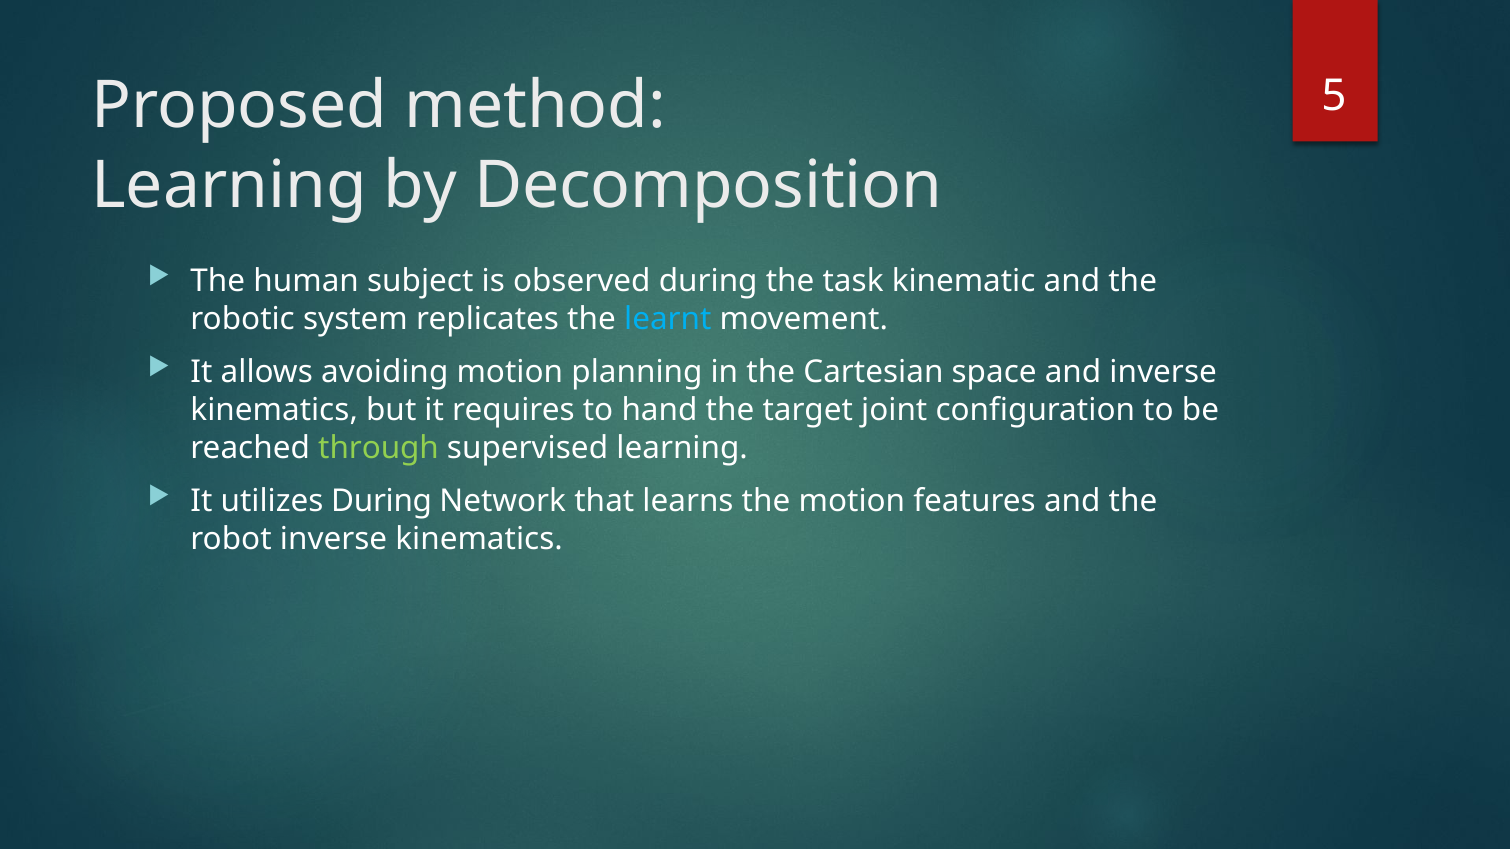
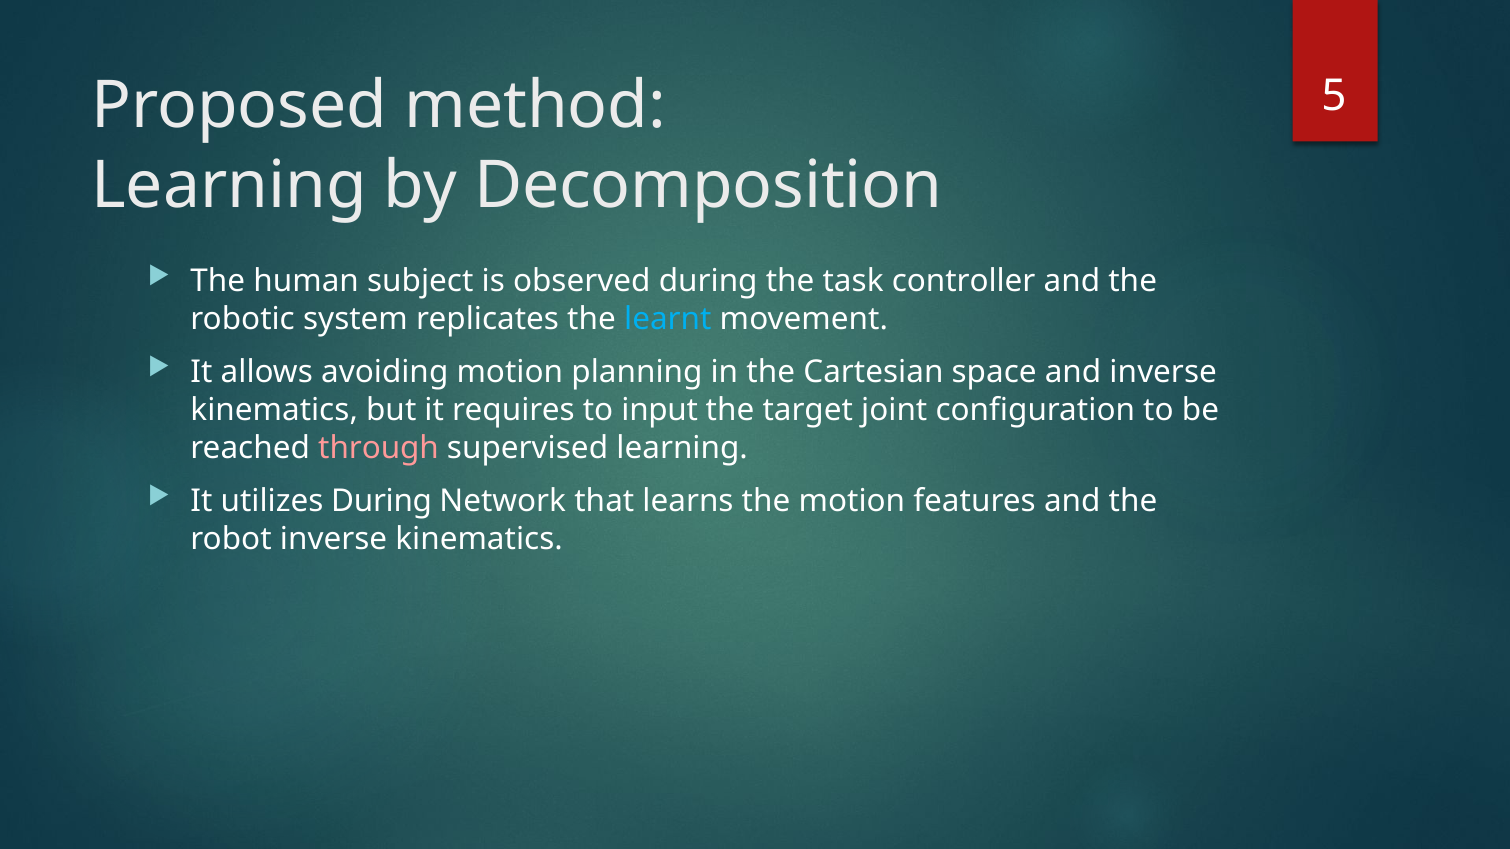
kinematic: kinematic -> controller
hand: hand -> input
through colour: light green -> pink
